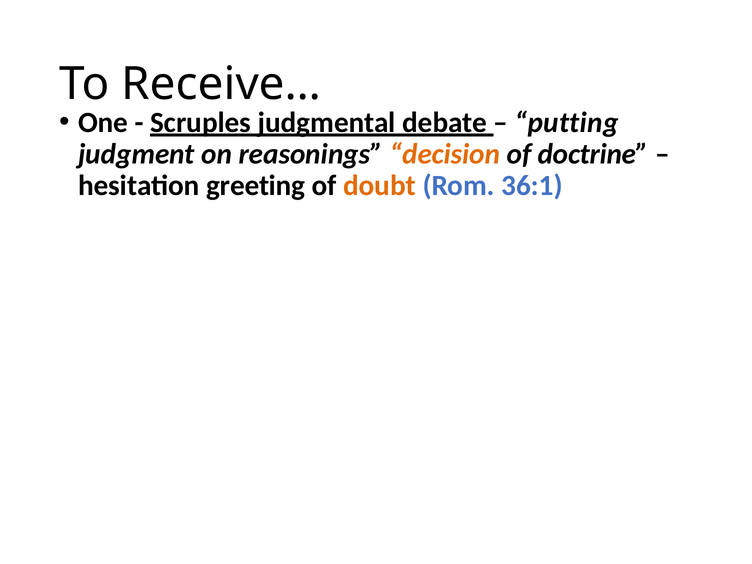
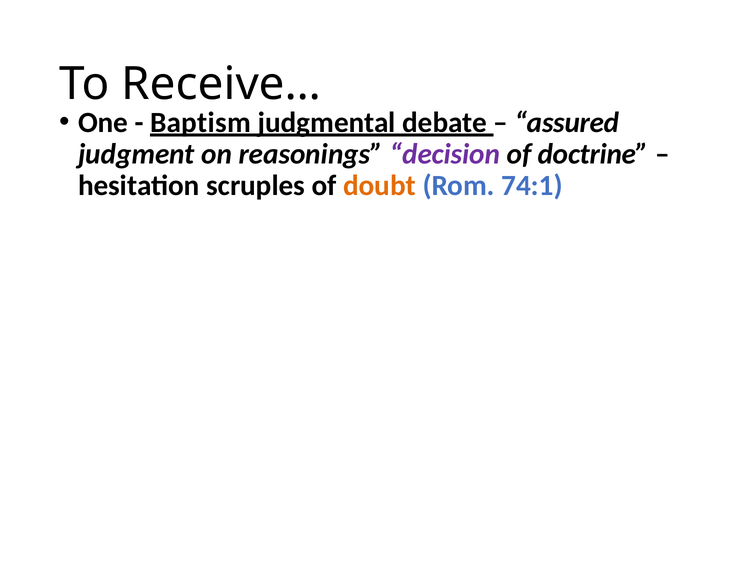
Scruples: Scruples -> Baptism
putting: putting -> assured
decision colour: orange -> purple
greeting: greeting -> scruples
36:1: 36:1 -> 74:1
